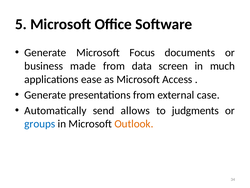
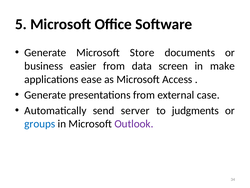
Focus: Focus -> Store
made: made -> easier
much: much -> make
allows: allows -> server
Outlook colour: orange -> purple
